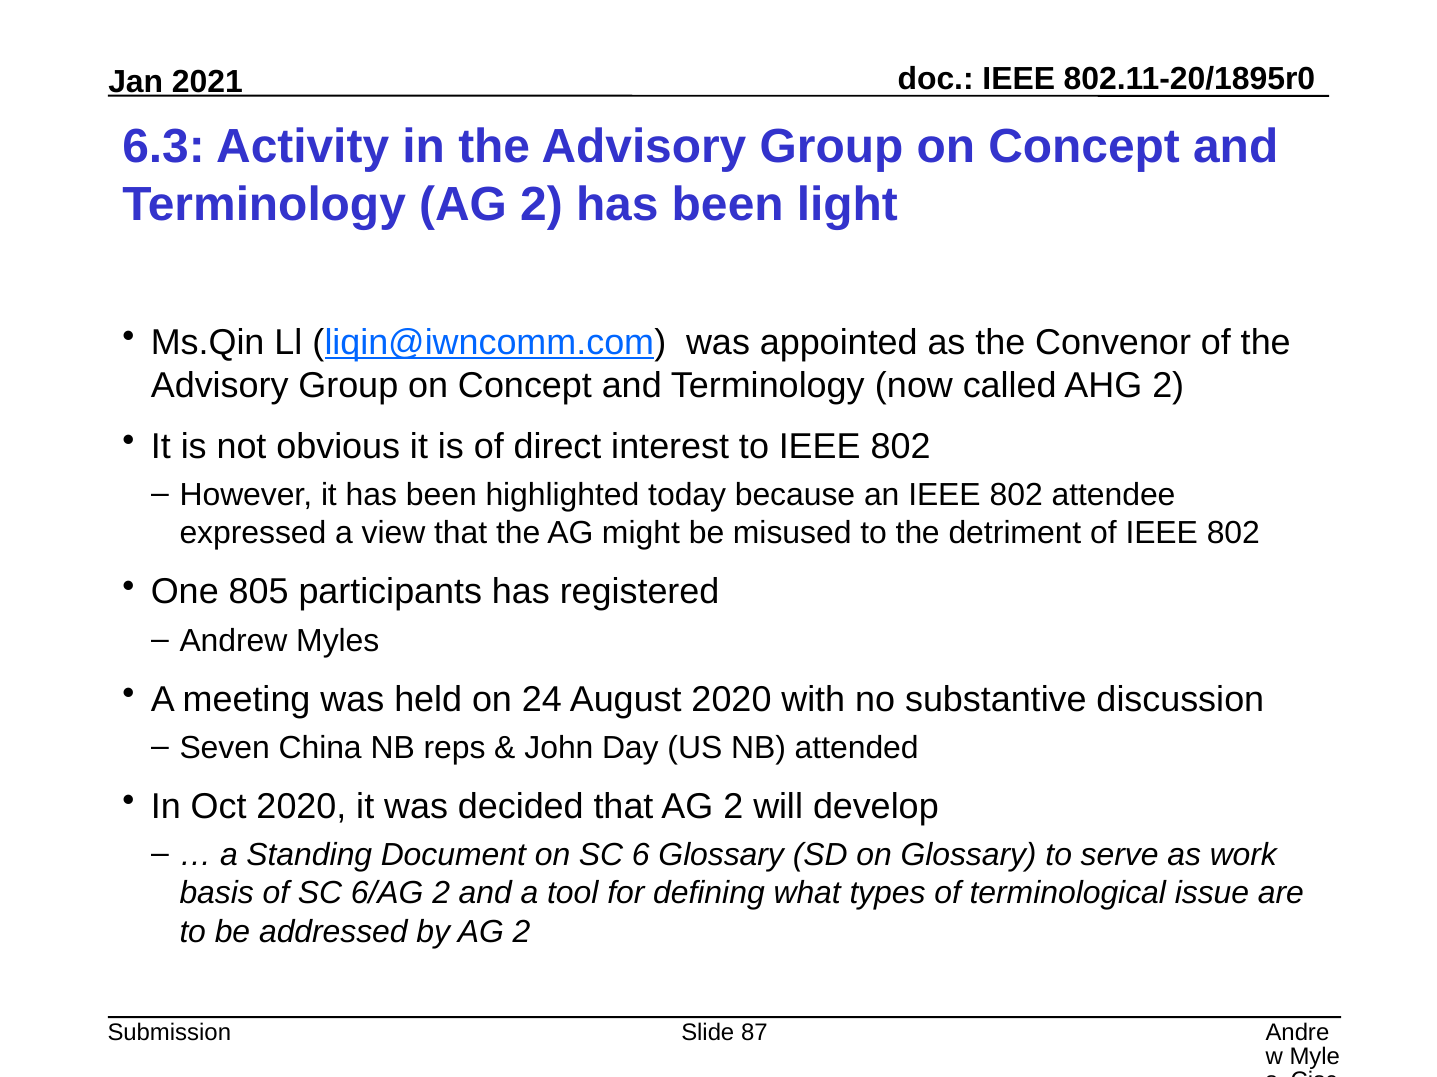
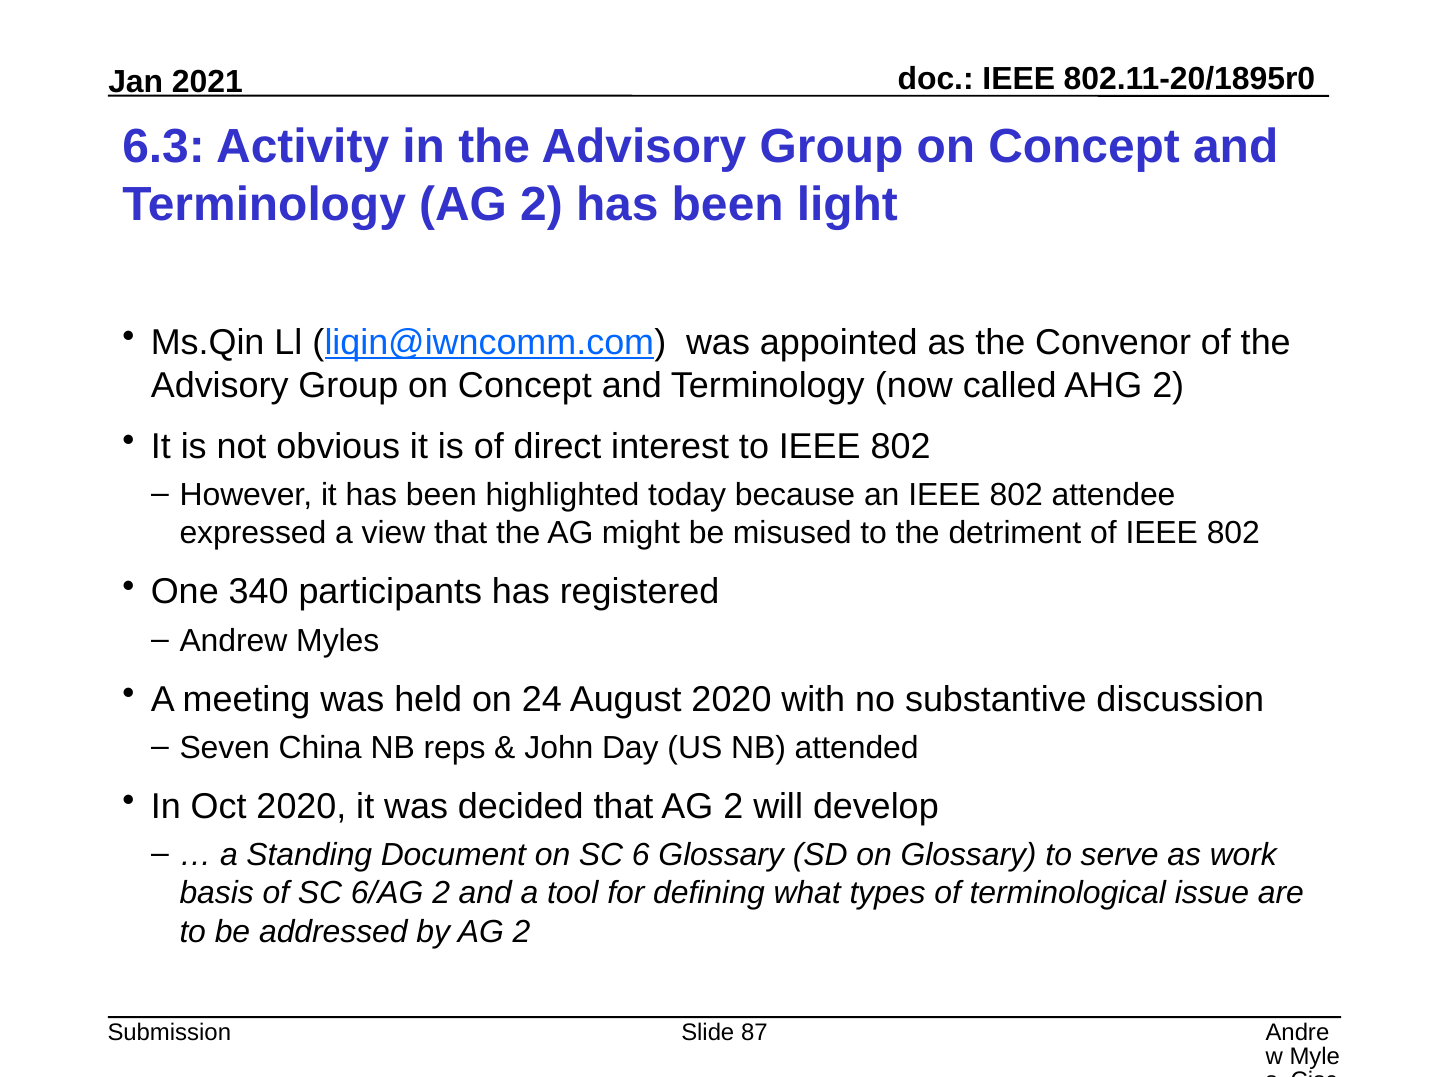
805: 805 -> 340
